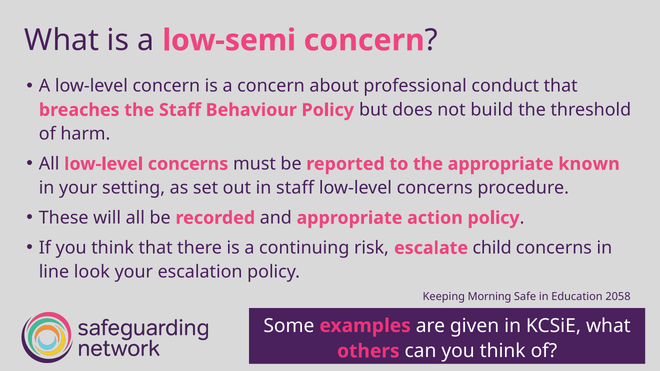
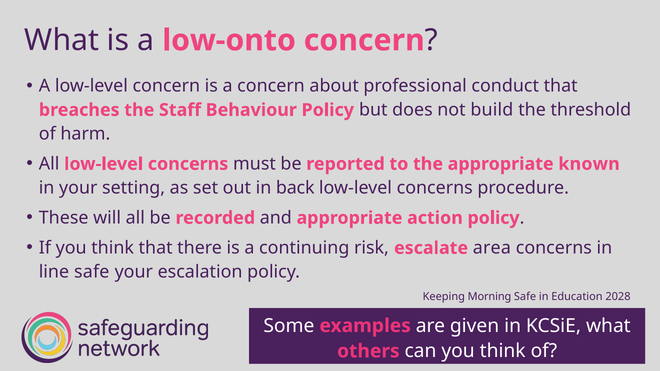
low-semi: low-semi -> low-onto
in staff: staff -> back
child: child -> area
line look: look -> safe
2058: 2058 -> 2028
